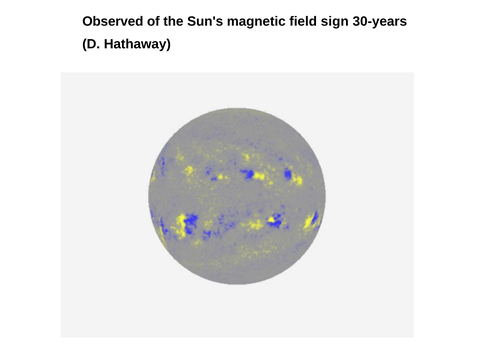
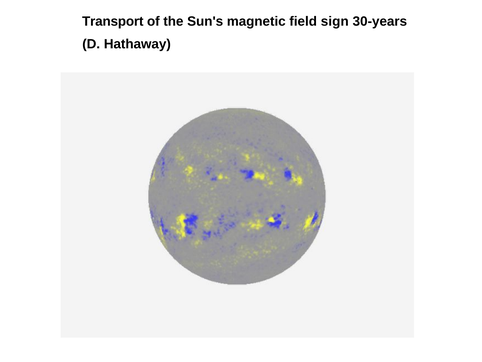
Observed: Observed -> Transport
